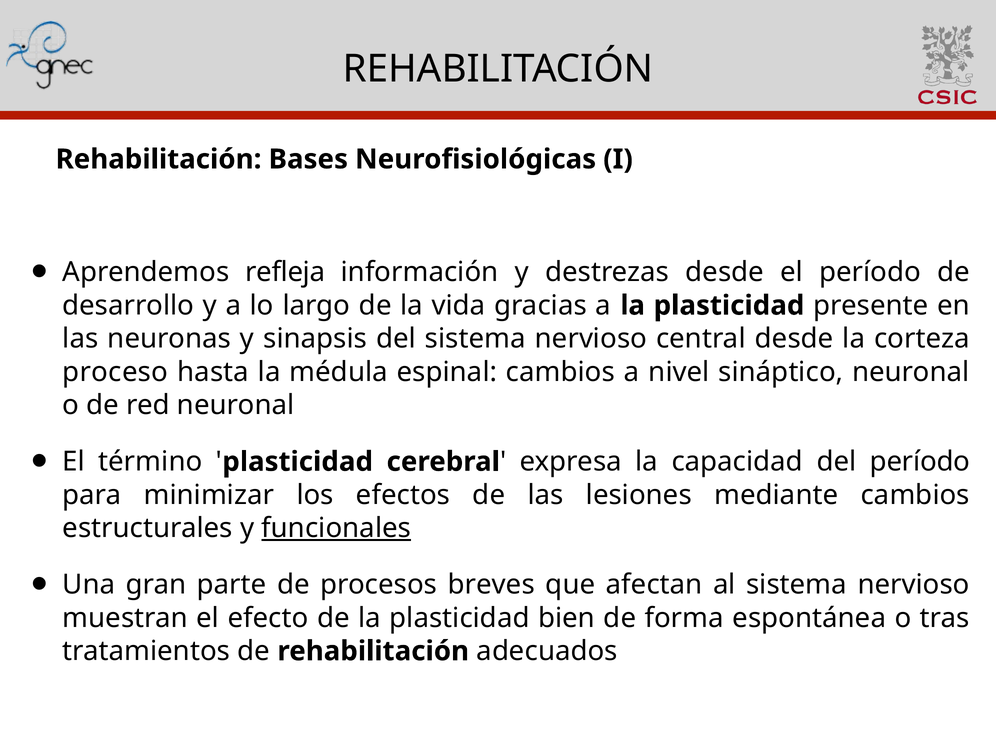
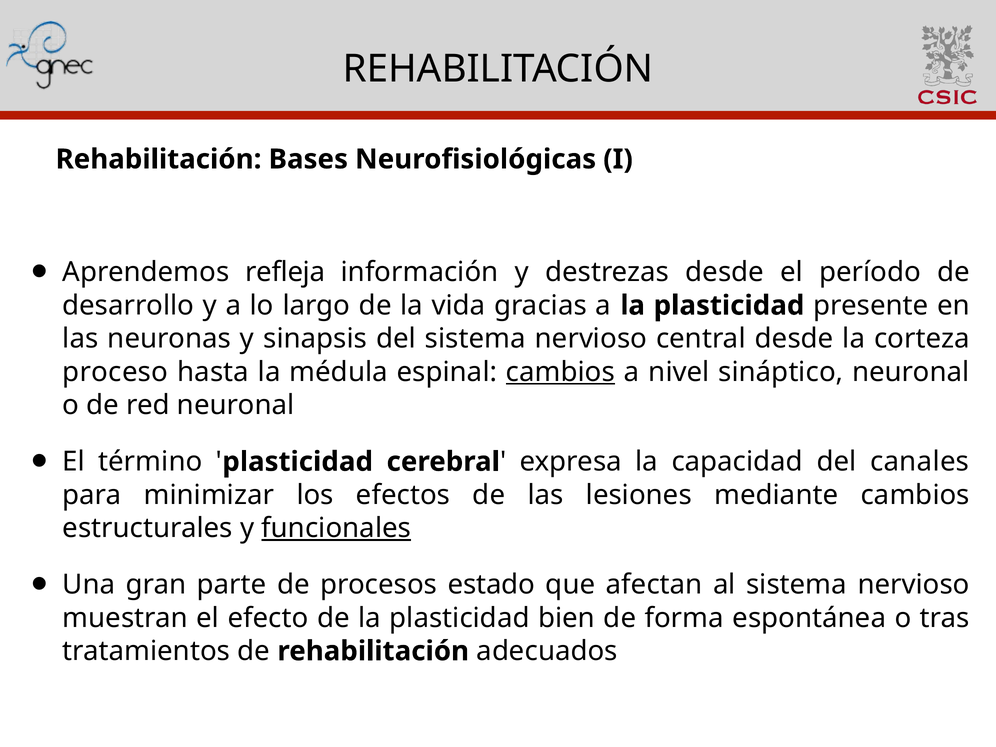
cambios at (560, 372) underline: none -> present
del período: período -> canales
breves: breves -> estado
